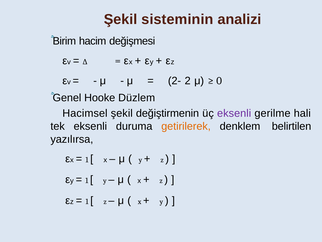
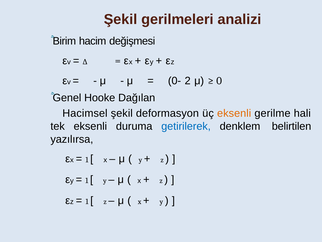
sisteminin: sisteminin -> gerilmeleri
2-: 2- -> 0-
Düzlem: Düzlem -> Dağılan
değiştirmenin: değiştirmenin -> deformasyon
eksenli at (234, 113) colour: purple -> orange
getirilerek colour: orange -> blue
